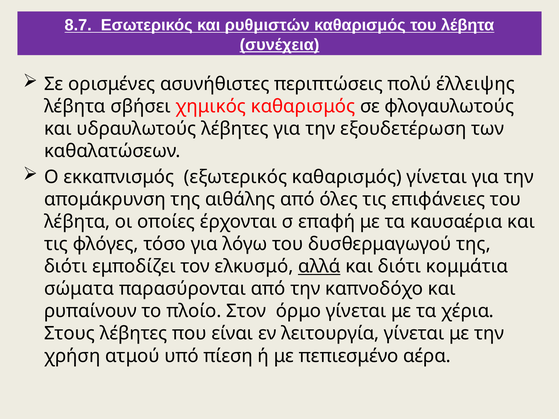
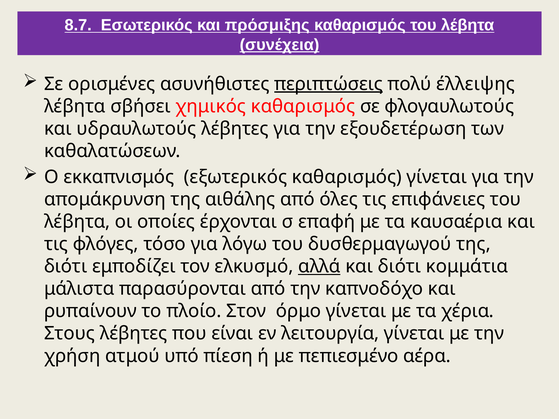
ρυθμιστών: ρυθμιστών -> πρόσμιξης
περιπτώσεις underline: none -> present
σώματα: σώματα -> μάλιστα
